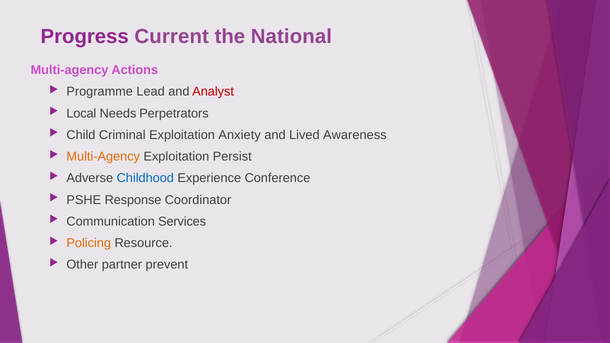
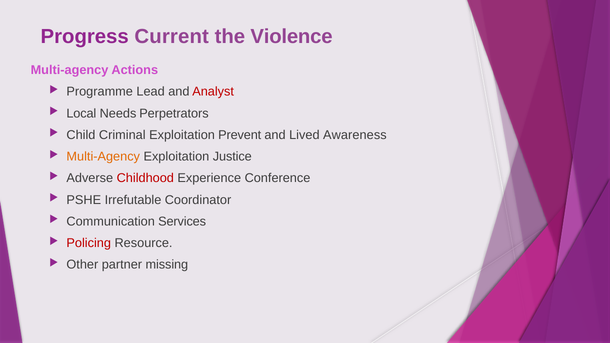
National: National -> Violence
Anxiety: Anxiety -> Prevent
Persist: Persist -> Justice
Childhood colour: blue -> red
Response: Response -> Irrefutable
Policing colour: orange -> red
prevent: prevent -> missing
